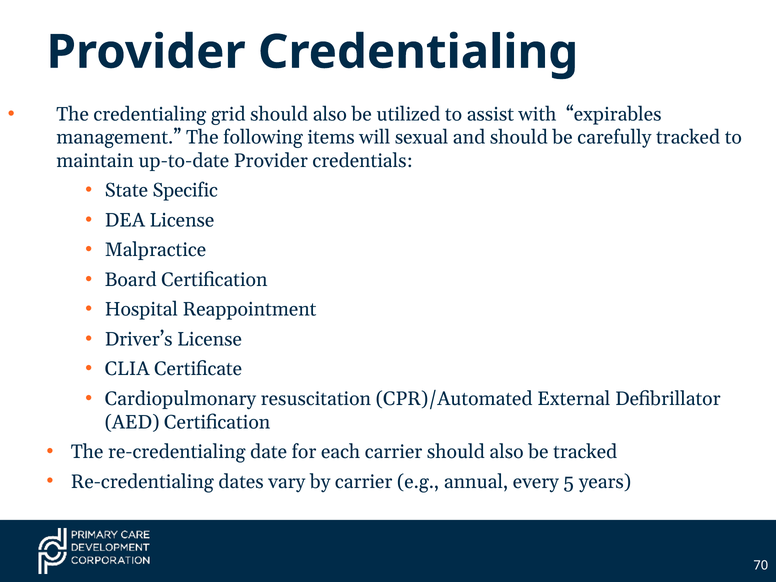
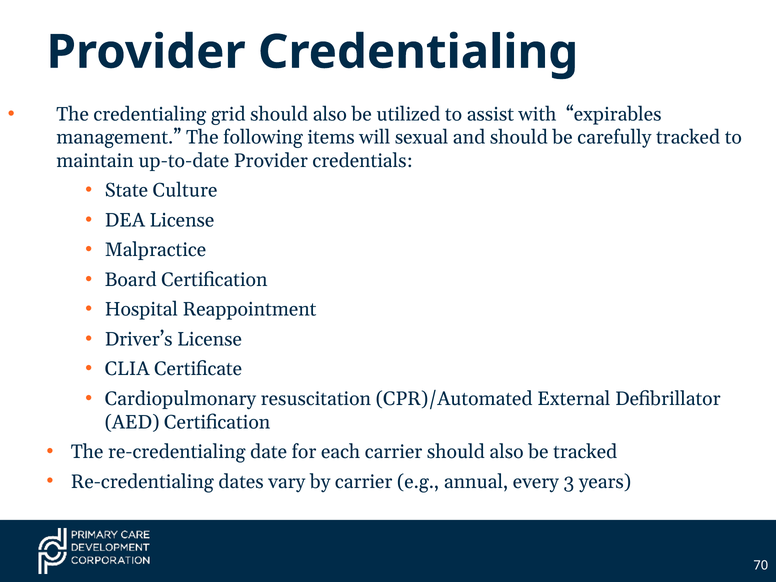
Specific: Specific -> Culture
5: 5 -> 3
